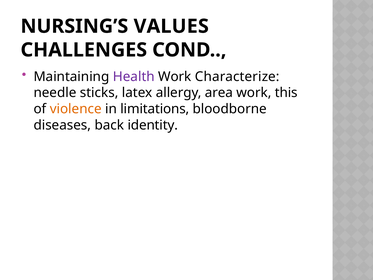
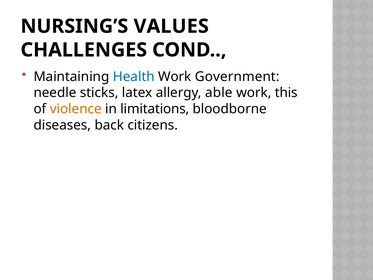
Health colour: purple -> blue
Characterize: Characterize -> Government
area: area -> able
identity: identity -> citizens
